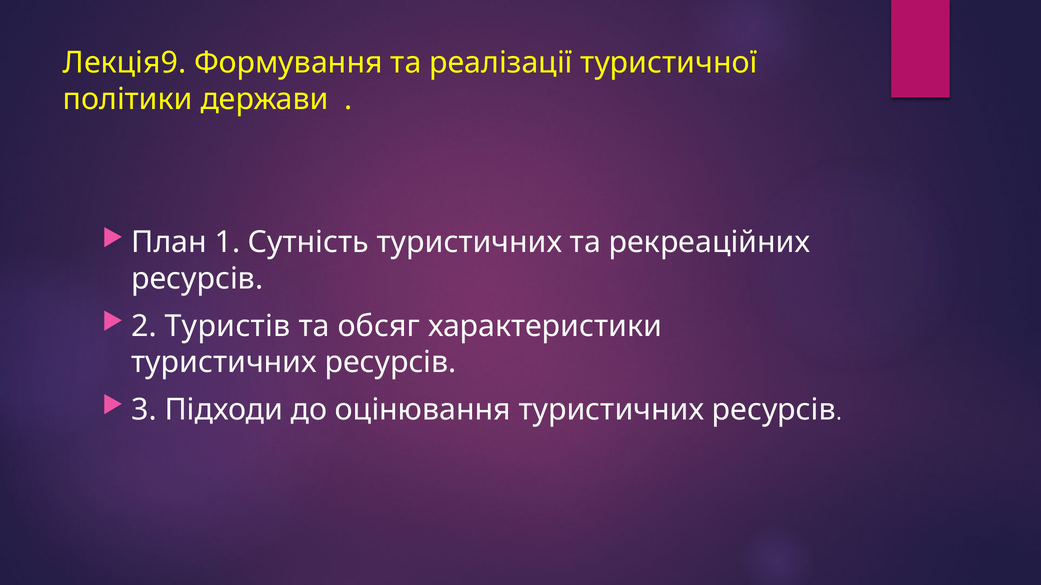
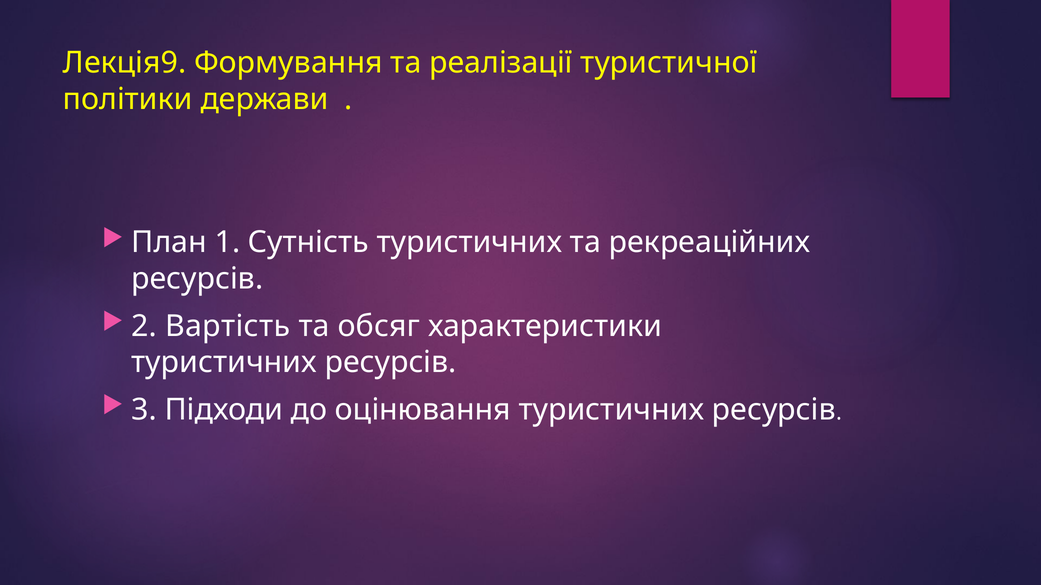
Туристів: Туристів -> Вартість
